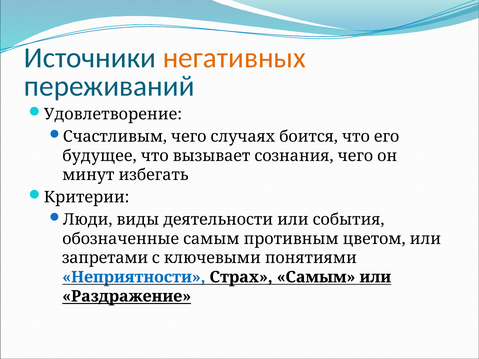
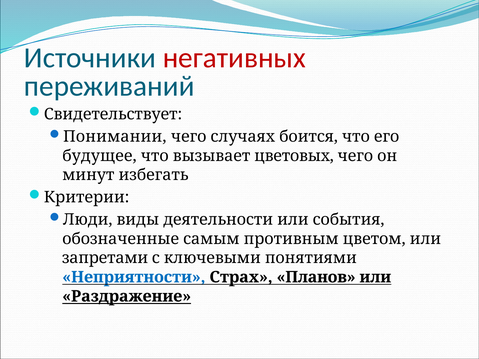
негативных colour: orange -> red
Удовлетворение: Удовлетворение -> Свидетельствует
Счастливым: Счастливым -> Понимании
сознания: сознания -> цветовых
Страх Самым: Самым -> Планов
